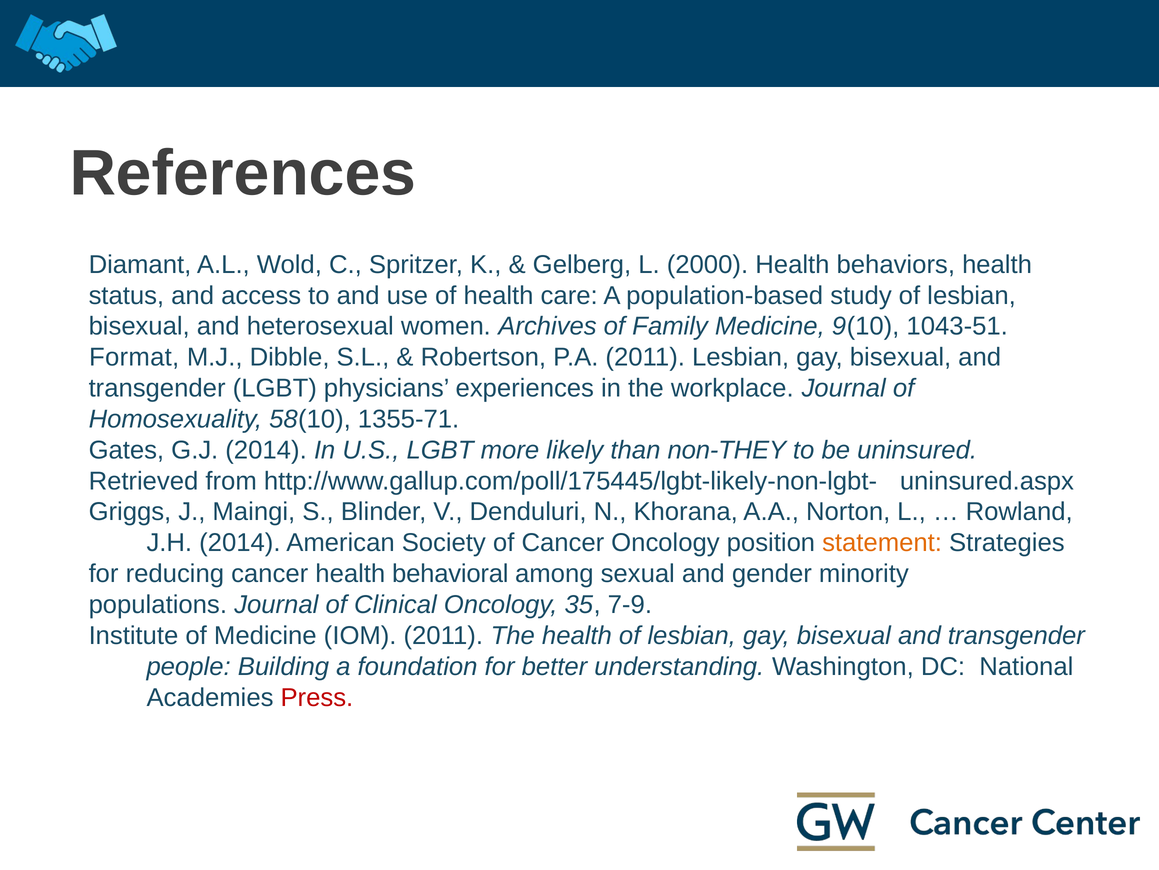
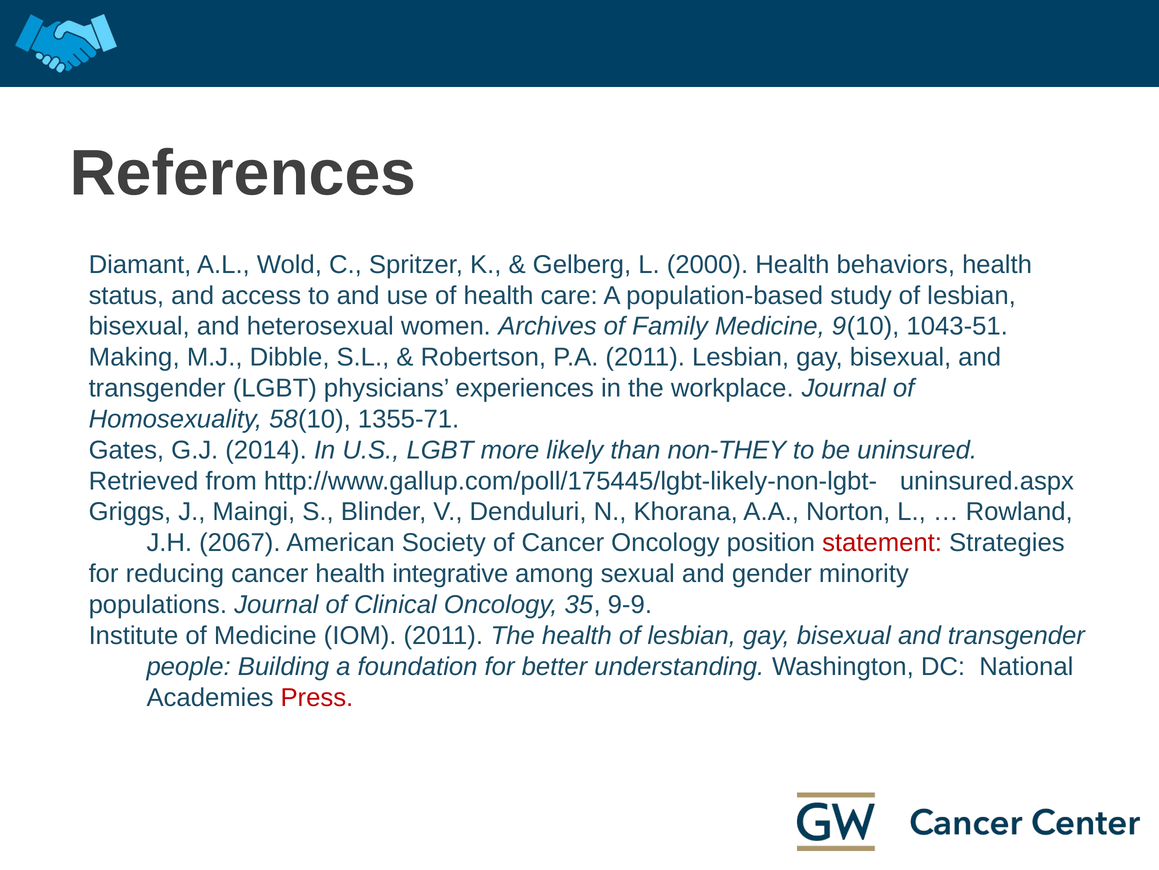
Format: Format -> Making
J.H 2014: 2014 -> 2067
statement colour: orange -> red
behavioral: behavioral -> integrative
7-9: 7-9 -> 9-9
